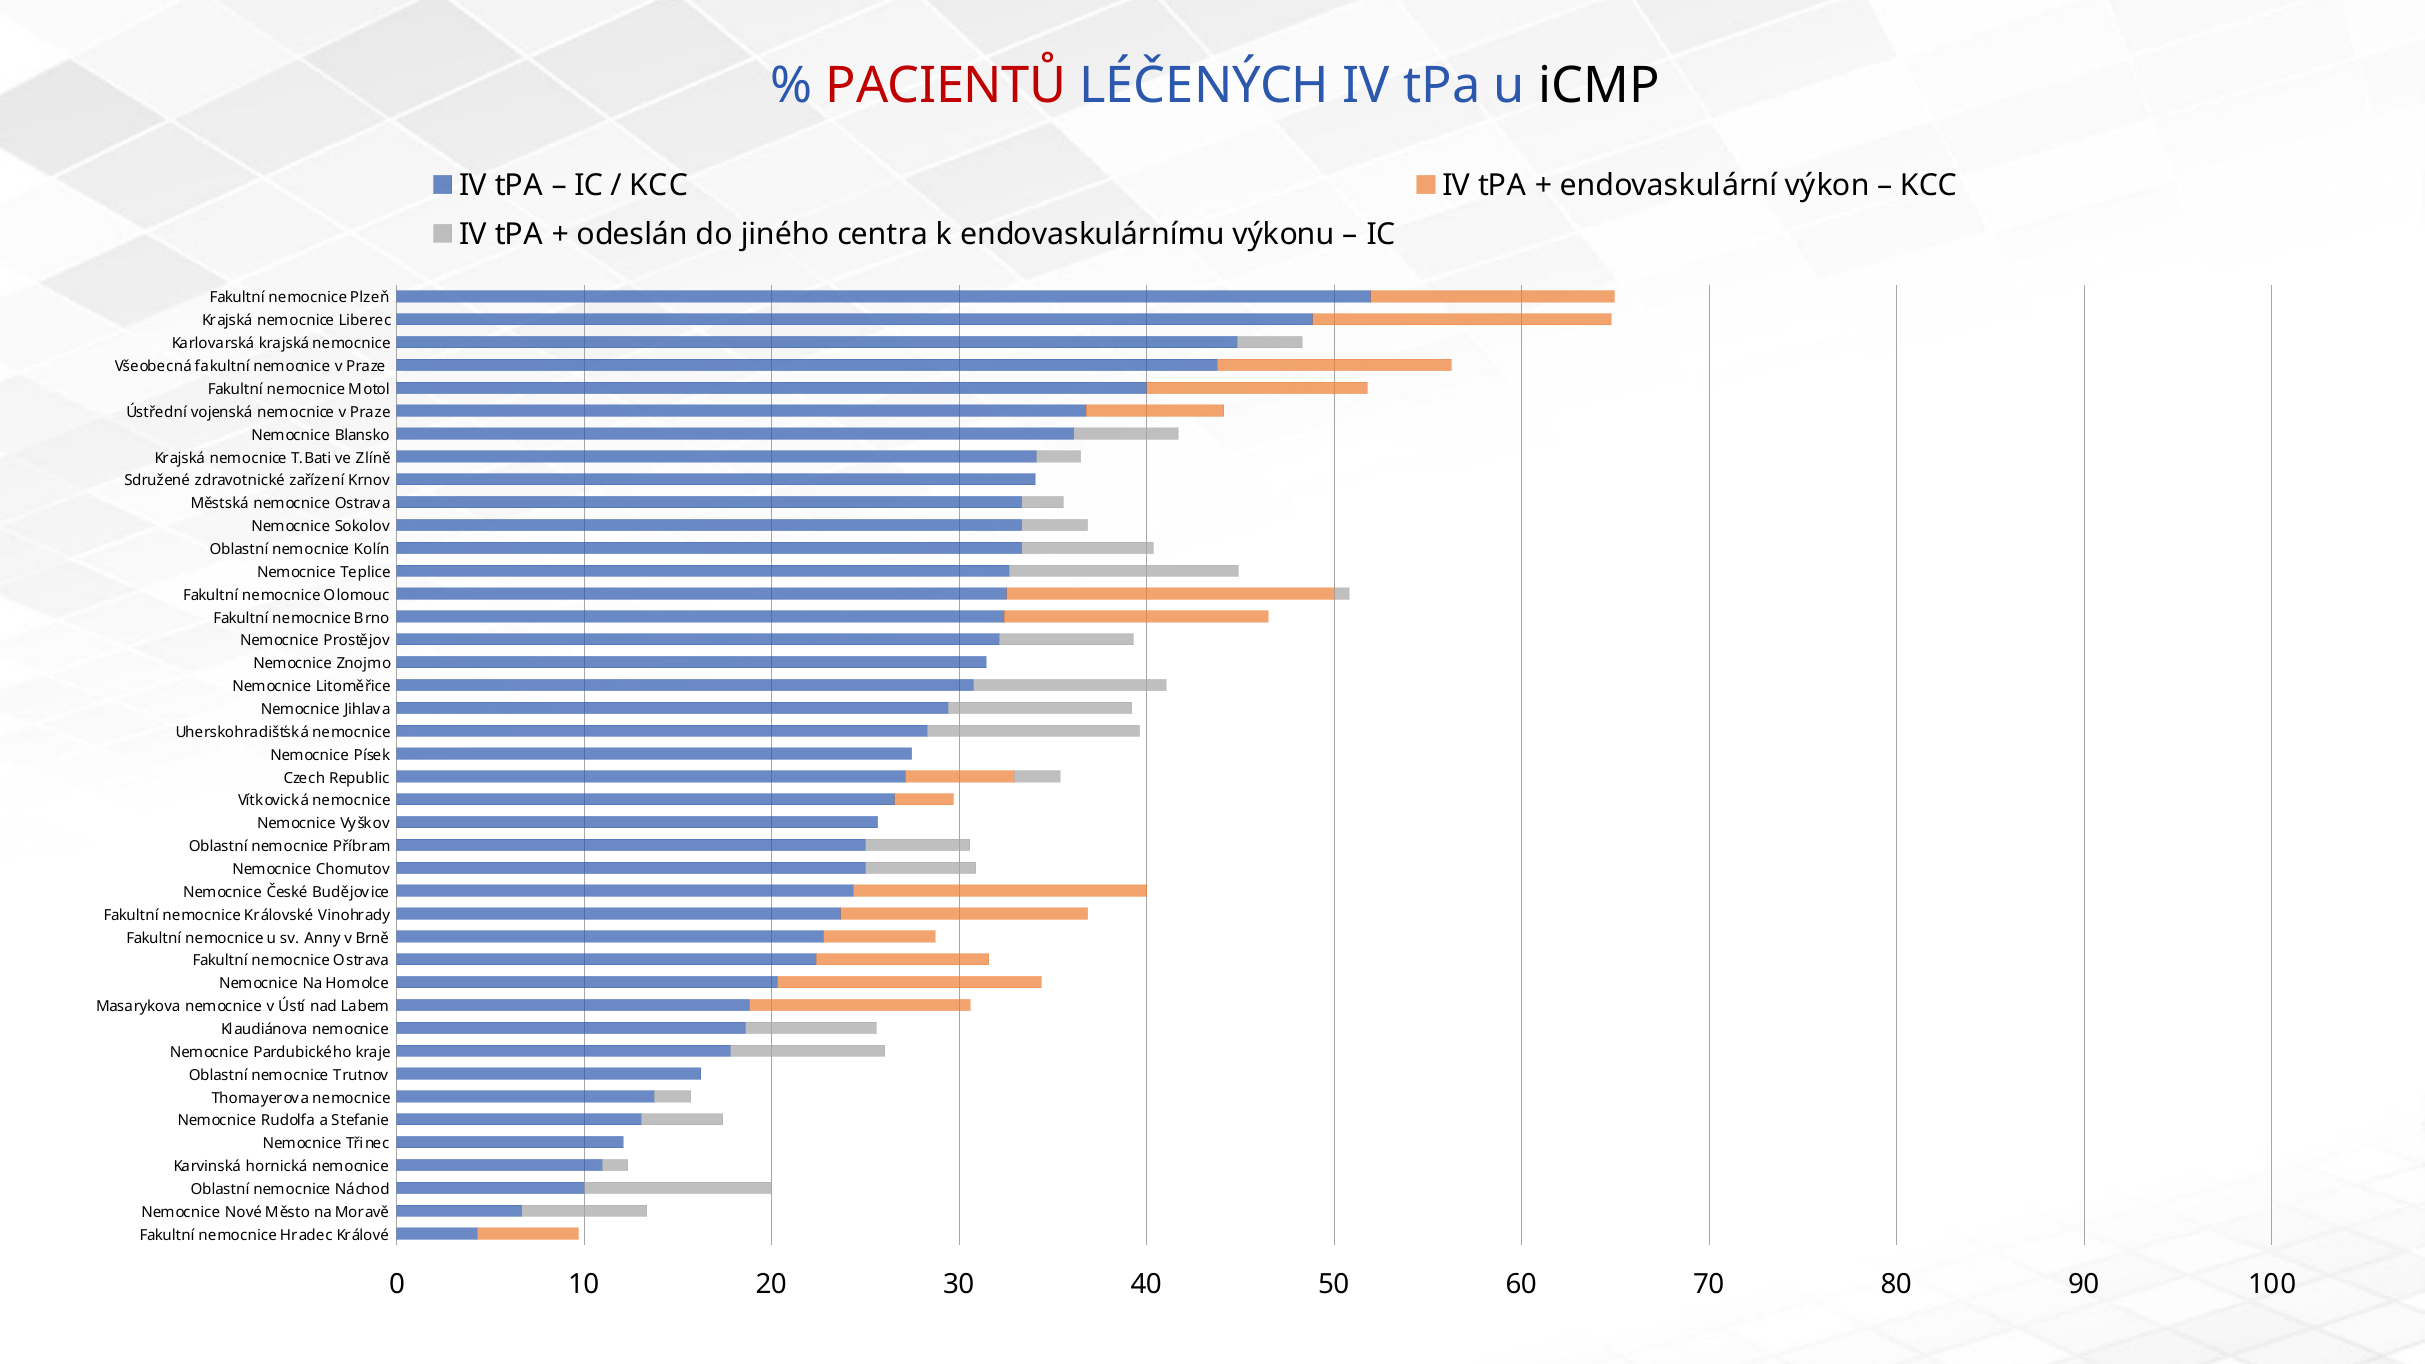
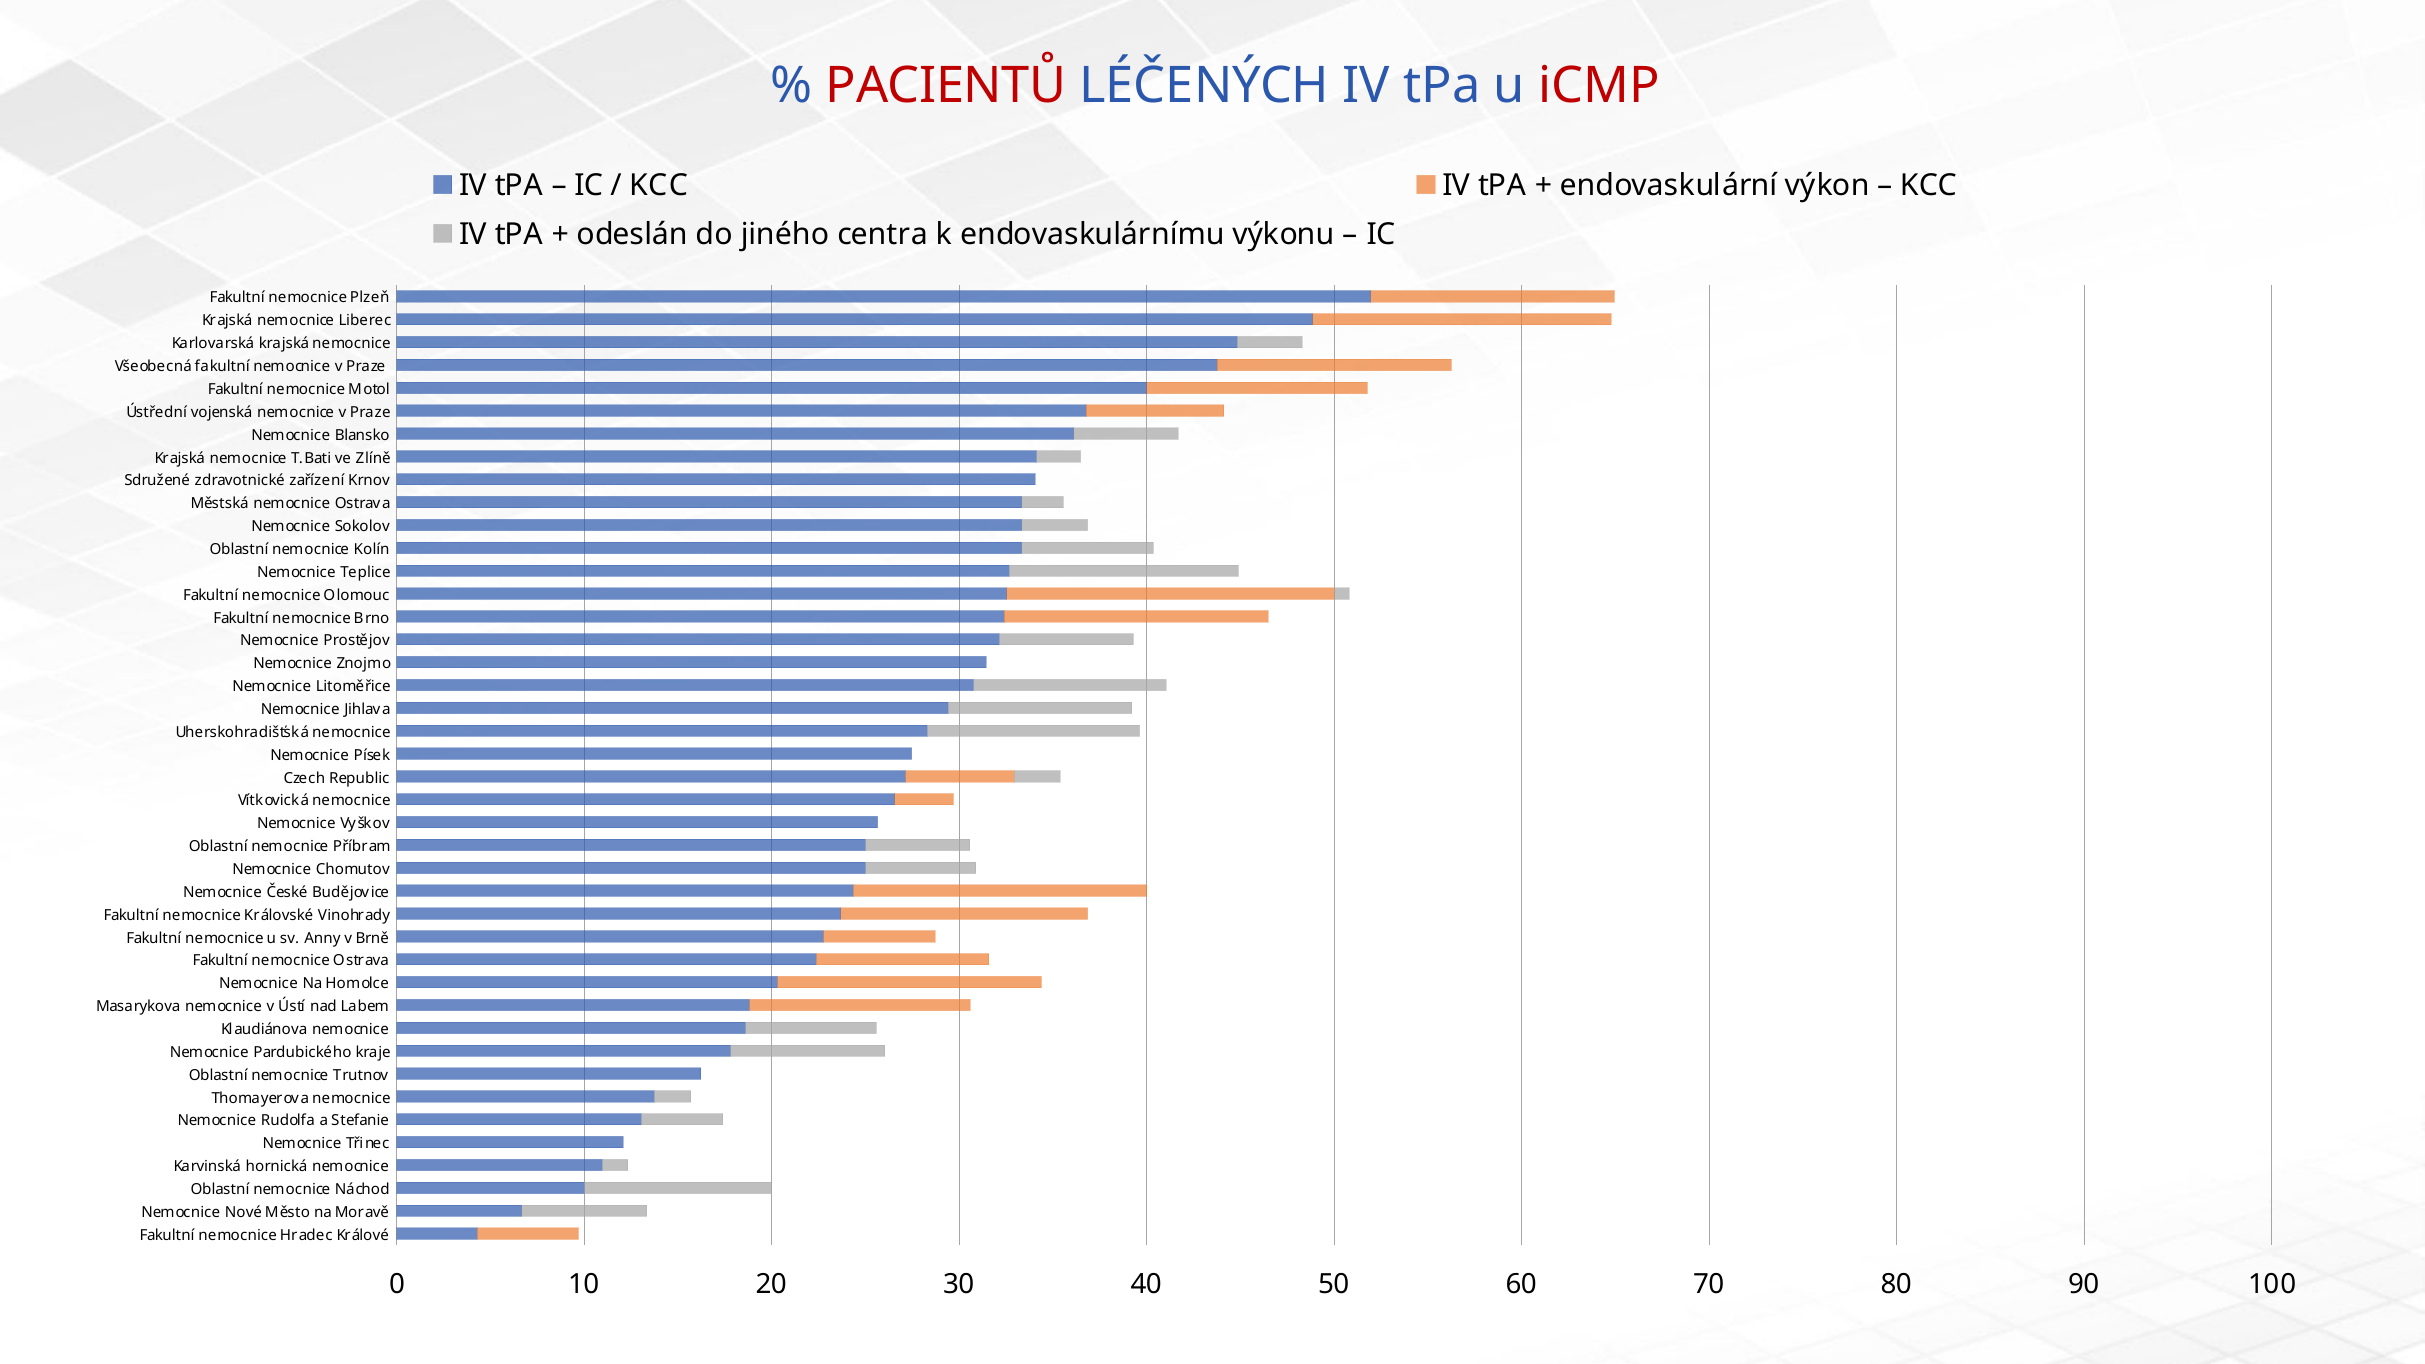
iCMP colour: black -> red
